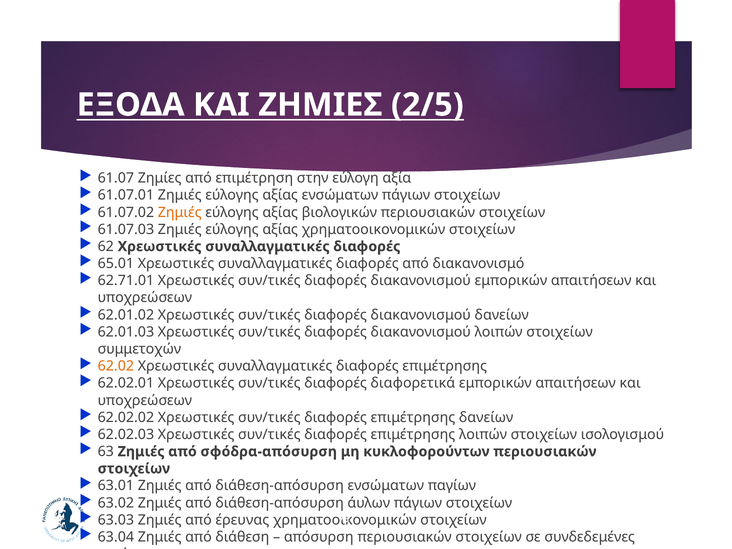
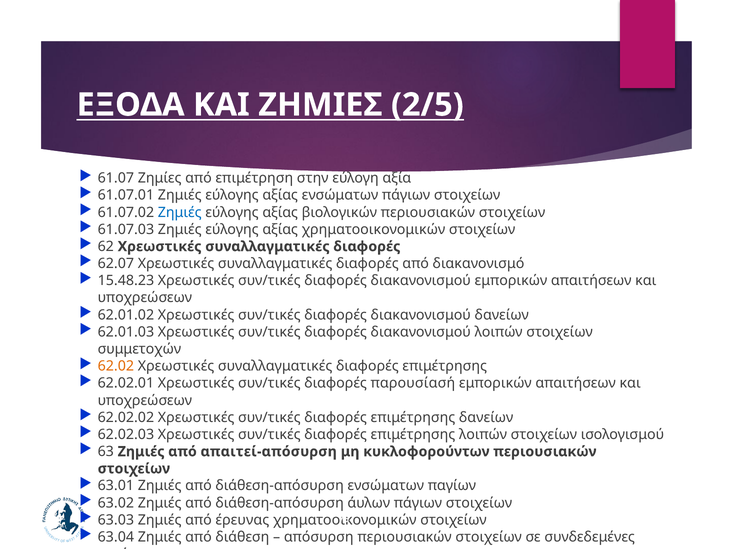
Ζημιές at (180, 212) colour: orange -> blue
65.01: 65.01 -> 62.07
62.71.01: 62.71.01 -> 15.48.23
διαφορετικά: διαφορετικά -> παρουσίασή
σφόδρα-απόσυρση: σφόδρα-απόσυρση -> απαιτεί-απόσυρση
